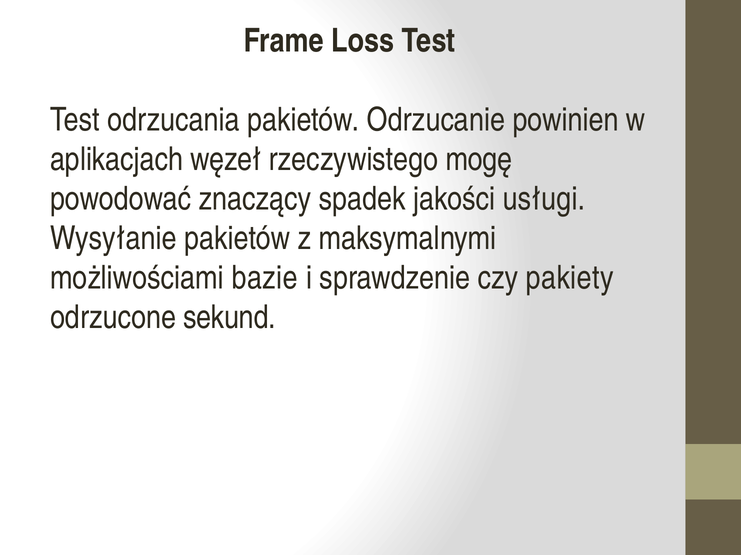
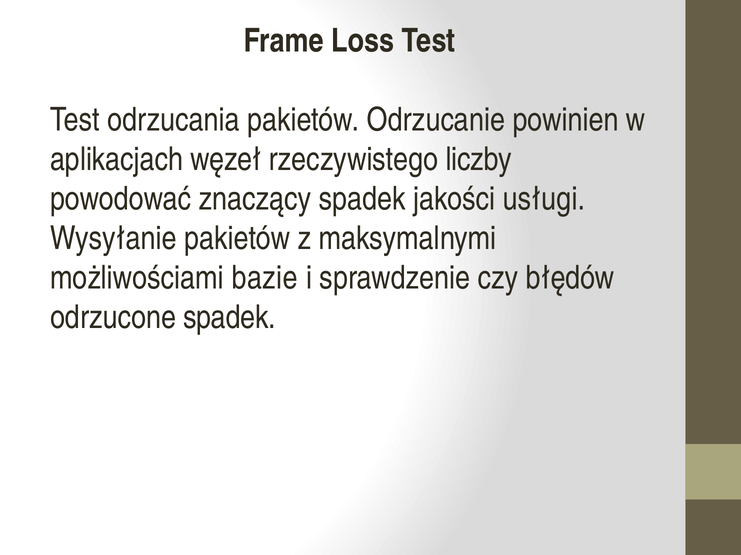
mogę: mogę -> liczby
pakiety: pakiety -> błędów
odrzucone sekund: sekund -> spadek
